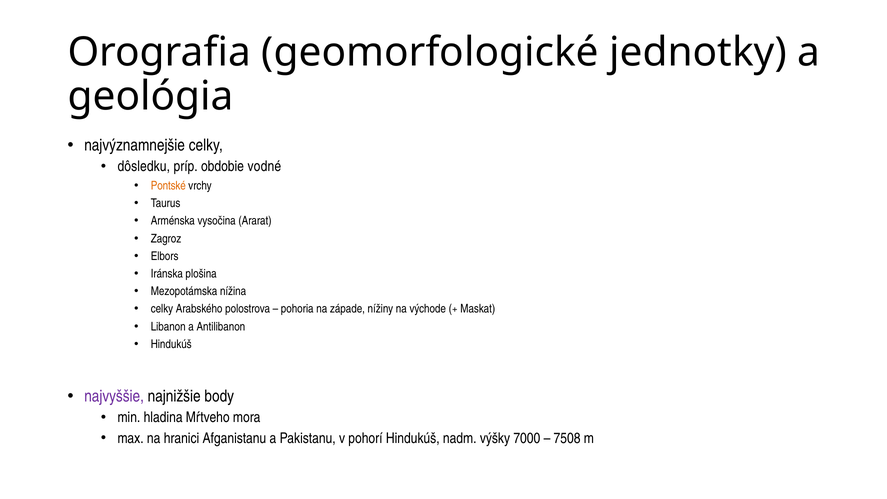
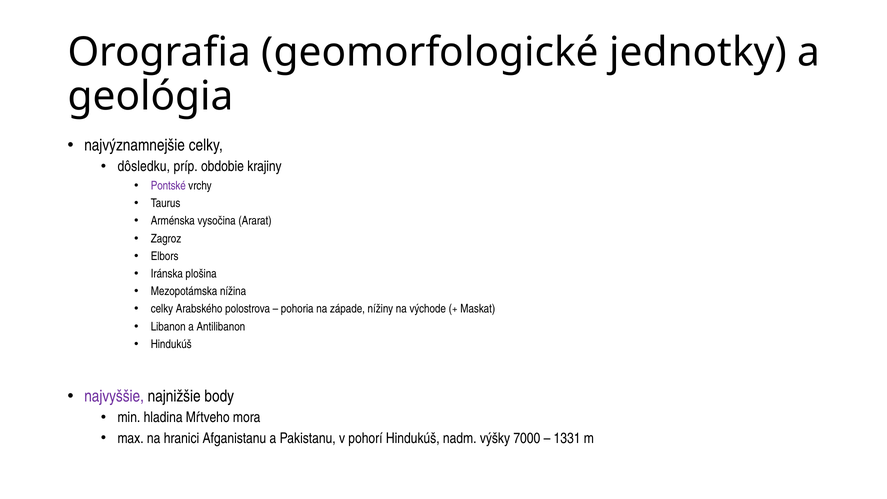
vodné: vodné -> krajiny
Pontské colour: orange -> purple
7508: 7508 -> 1331
